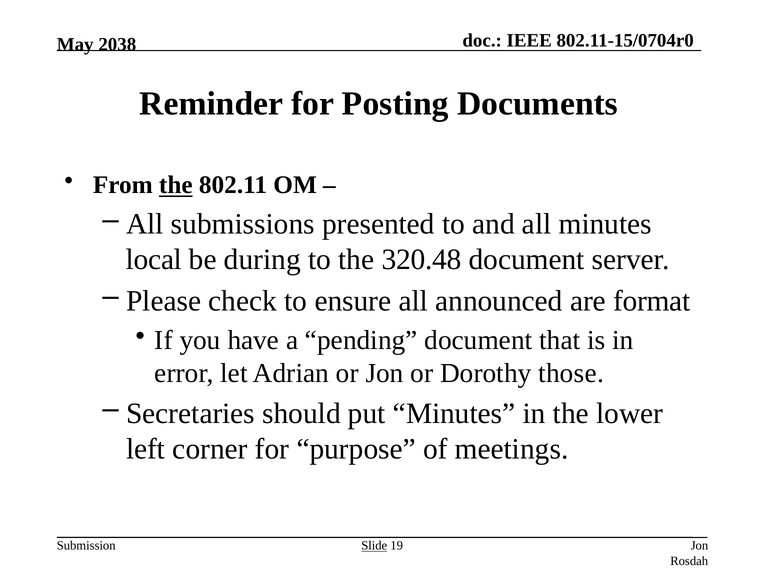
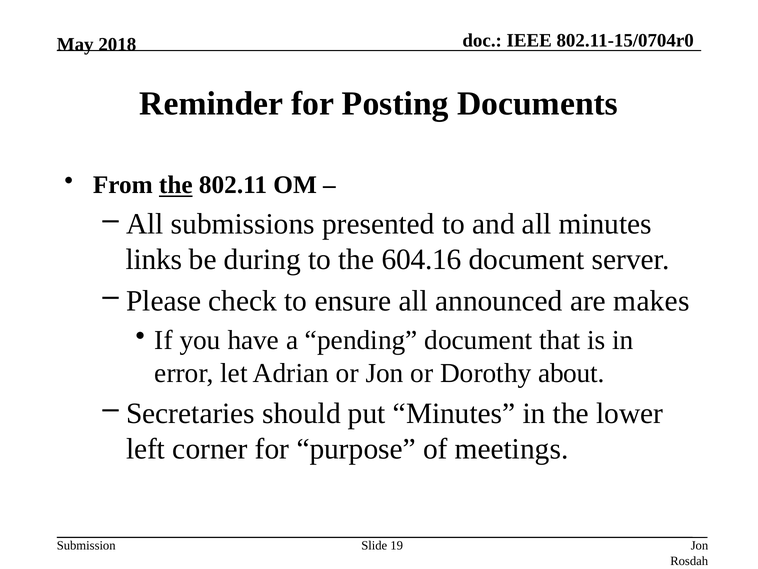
2038: 2038 -> 2018
local: local -> links
320.48: 320.48 -> 604.16
format: format -> makes
those: those -> about
Slide underline: present -> none
